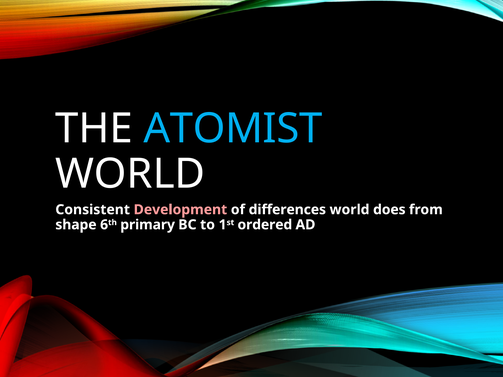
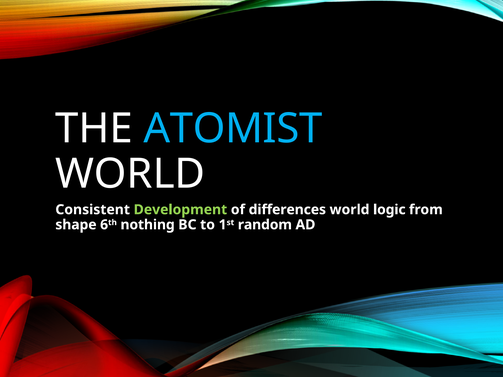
Development colour: pink -> light green
does: does -> logic
primary: primary -> nothing
ordered: ordered -> random
